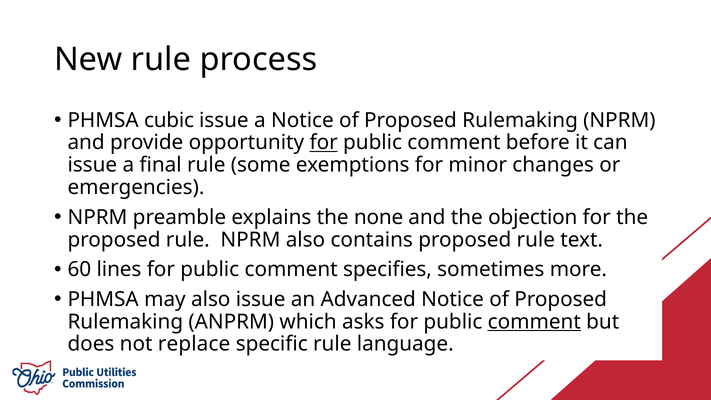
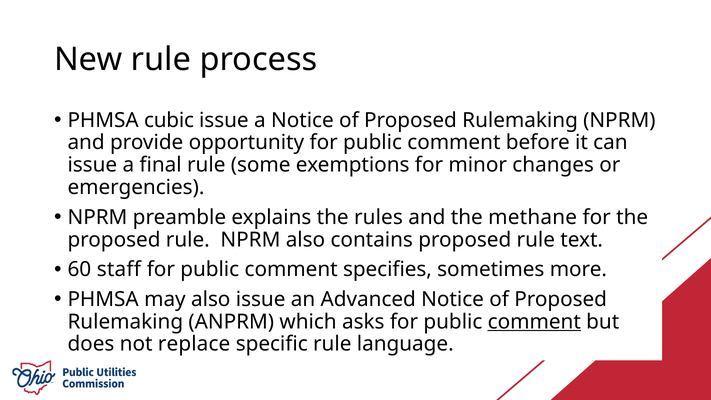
for at (324, 143) underline: present -> none
none: none -> rules
objection: objection -> methane
lines: lines -> staff
